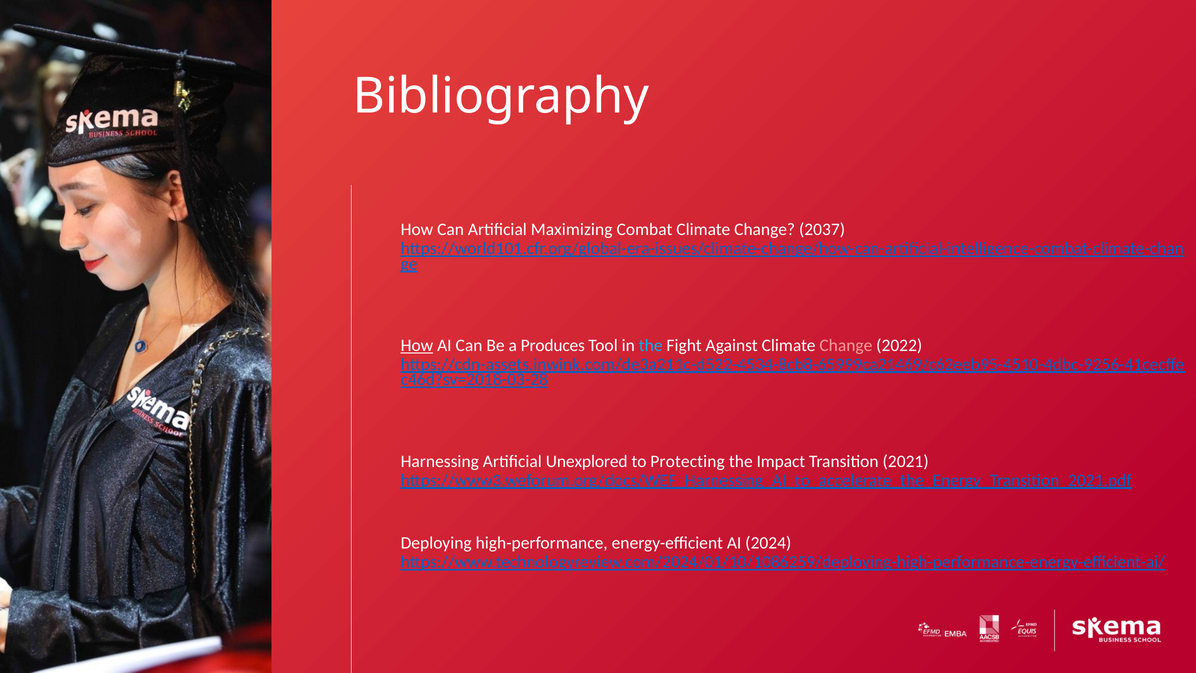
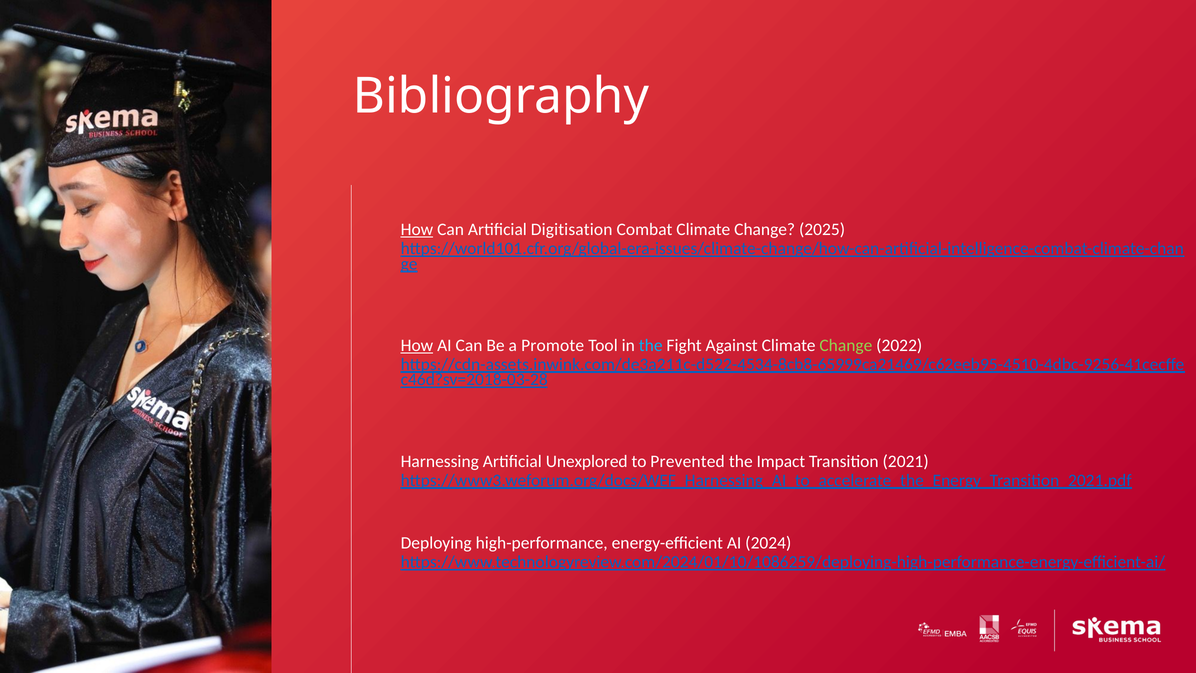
How at (417, 229) underline: none -> present
Maximizing: Maximizing -> Digitisation
2037: 2037 -> 2025
Produces: Produces -> Promote
Change at (846, 345) colour: pink -> light green
Protecting: Protecting -> Prevented
